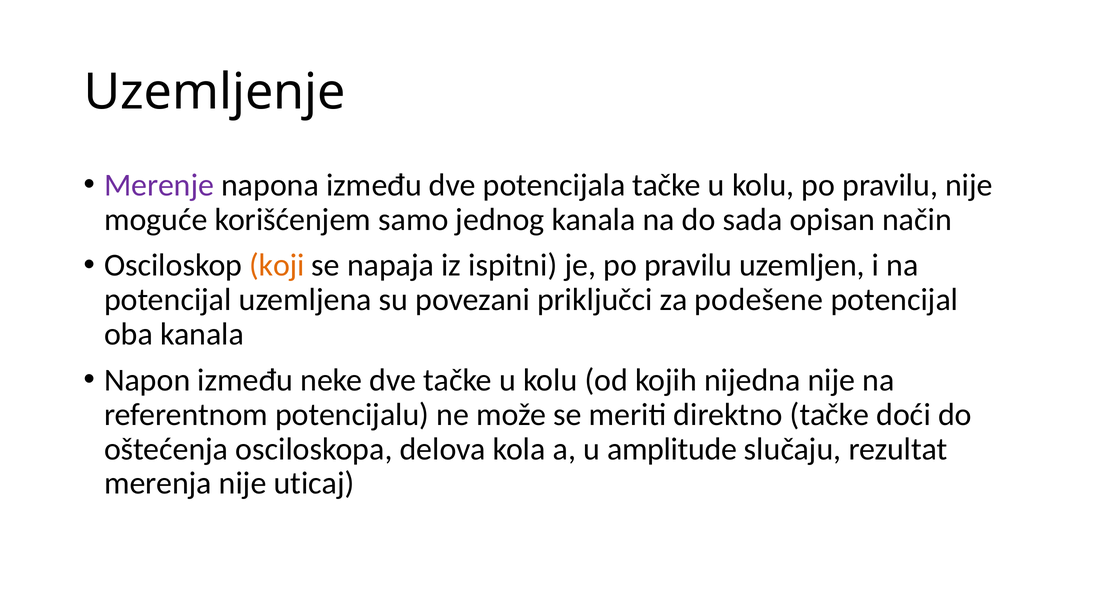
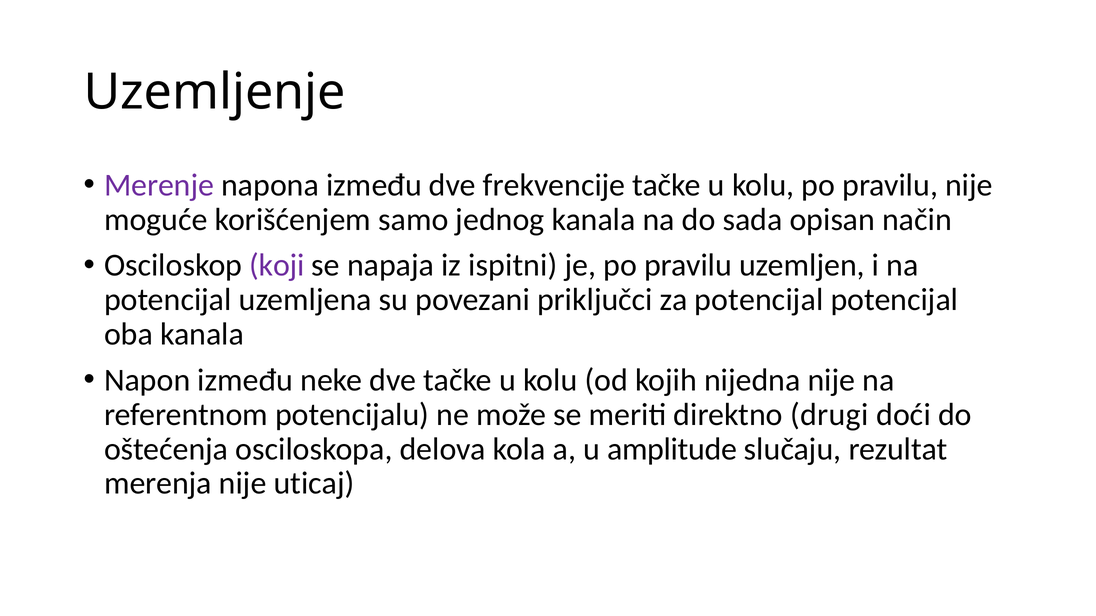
potencijala: potencijala -> frekvencije
koji colour: orange -> purple
za podešene: podešene -> potencijal
direktno tačke: tačke -> drugi
